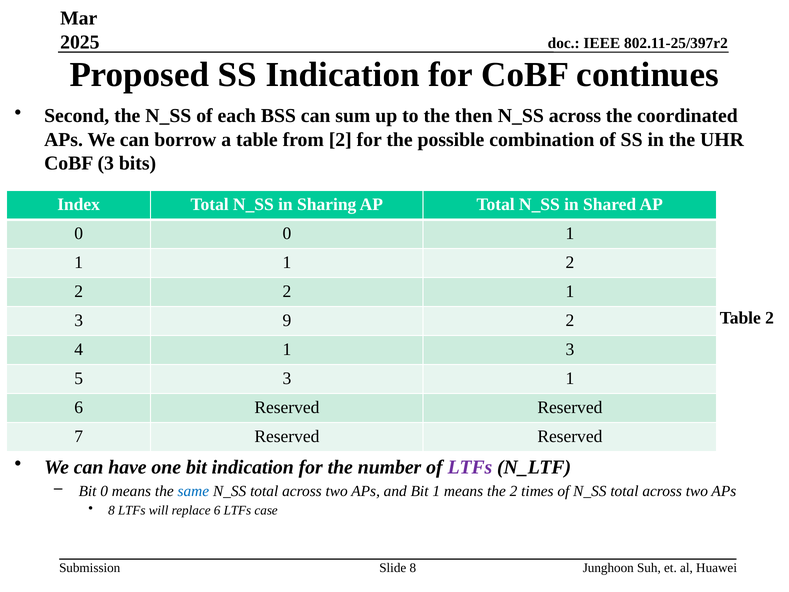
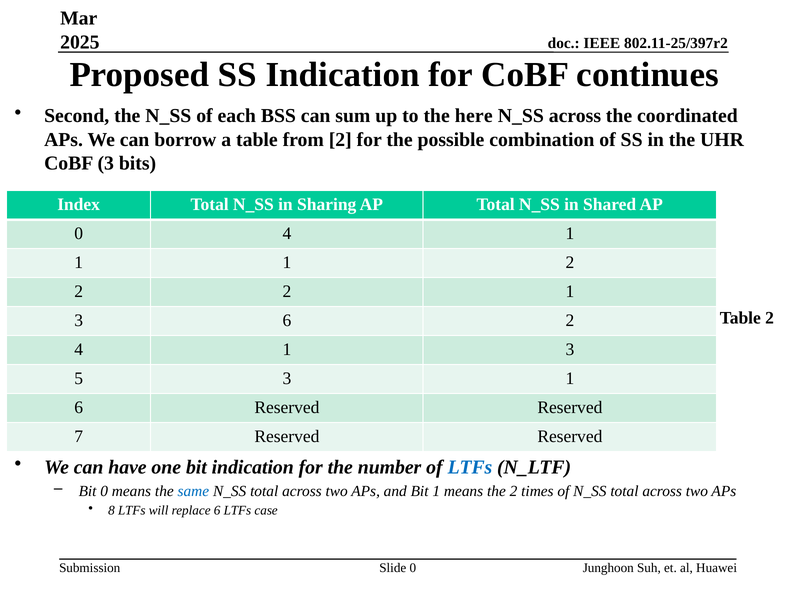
then: then -> here
0 0: 0 -> 4
3 9: 9 -> 6
LTFs at (470, 467) colour: purple -> blue
Slide 8: 8 -> 0
